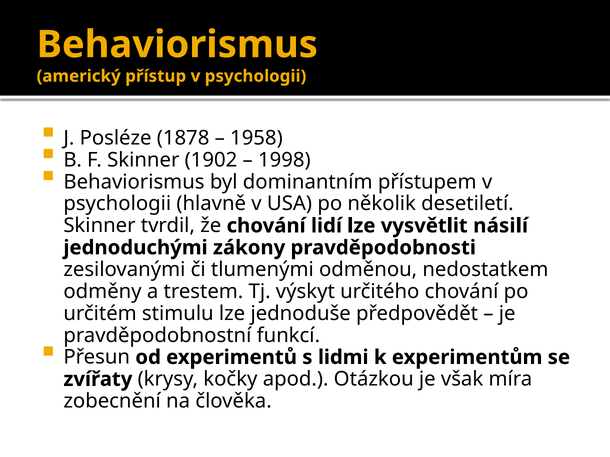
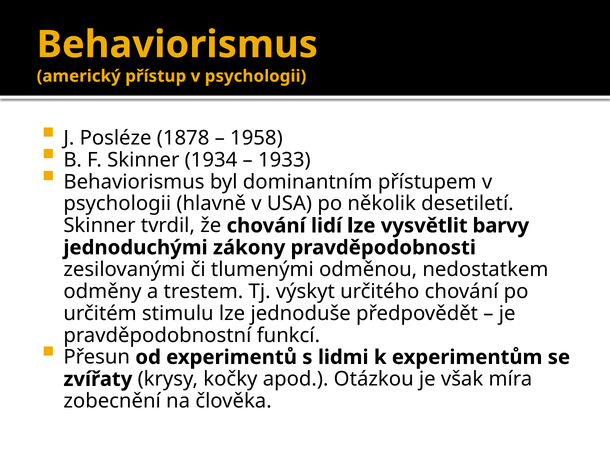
1902: 1902 -> 1934
1998: 1998 -> 1933
násilí: násilí -> barvy
